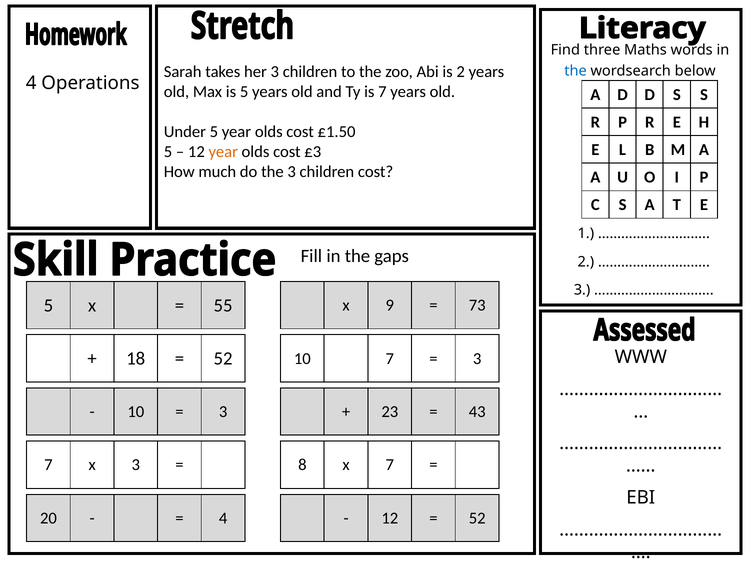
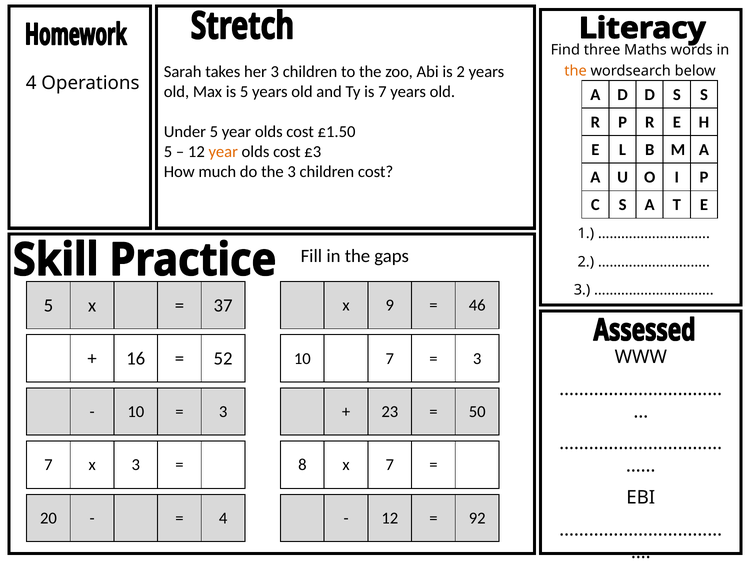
the at (576, 71) colour: blue -> orange
55: 55 -> 37
73: 73 -> 46
18: 18 -> 16
43: 43 -> 50
52 at (477, 518): 52 -> 92
